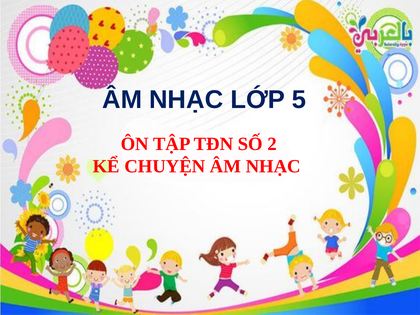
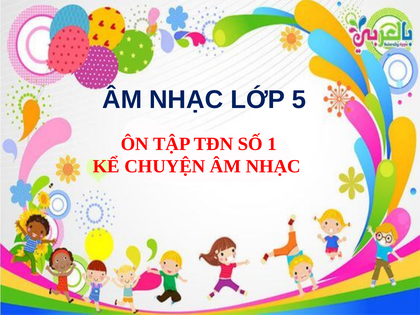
2: 2 -> 1
